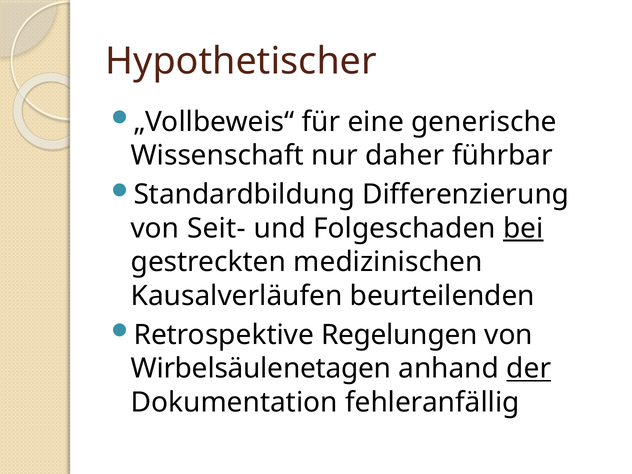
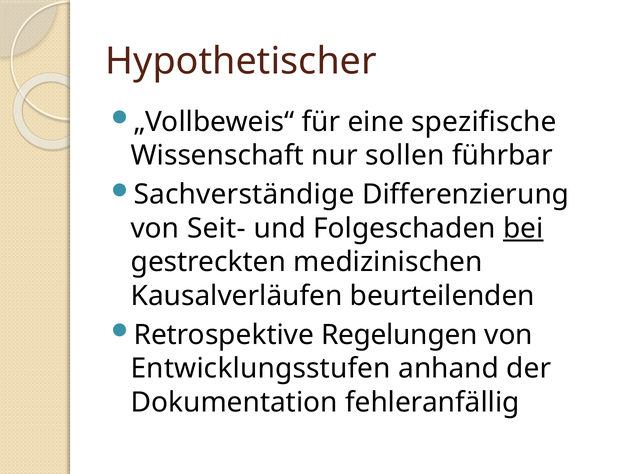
generische: generische -> spezifische
daher: daher -> sollen
Standardbildung: Standardbildung -> Sachverständige
Wirbelsäulenetagen: Wirbelsäulenetagen -> Entwicklungsstufen
der underline: present -> none
